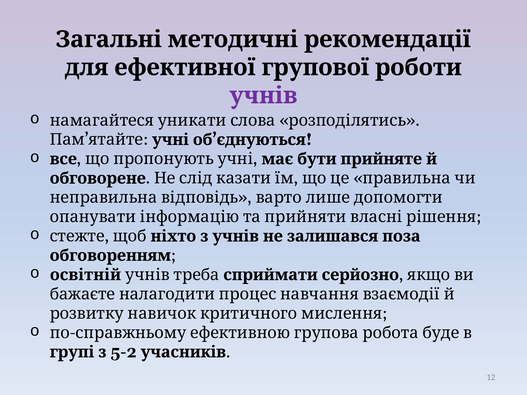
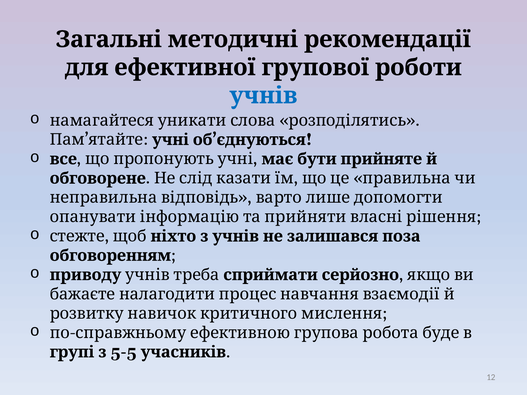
учнів colour: purple -> blue
освітній: освітній -> приводу
5-2: 5-2 -> 5-5
